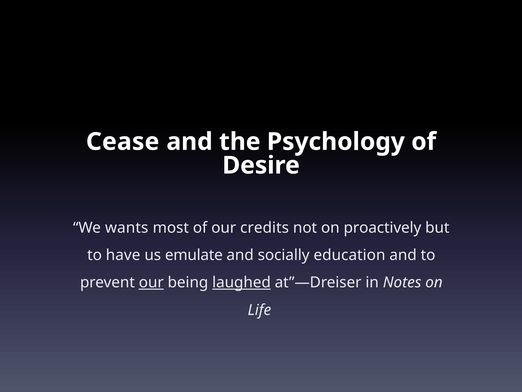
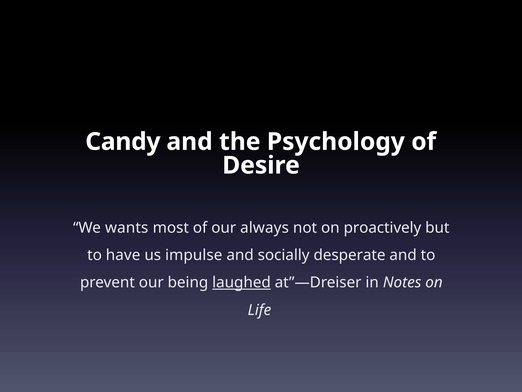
Cease: Cease -> Candy
credits: credits -> always
emulate: emulate -> impulse
education: education -> desperate
our at (151, 282) underline: present -> none
